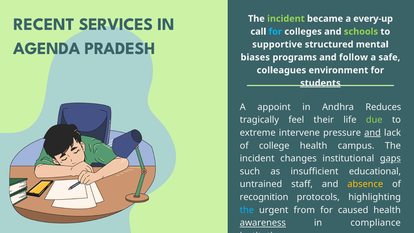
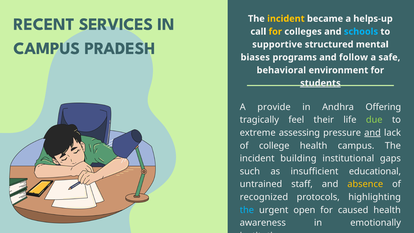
incident at (286, 19) colour: light green -> yellow
every-up: every-up -> helps-up
for at (275, 32) colour: light blue -> yellow
schools colour: light green -> light blue
AGENDA at (47, 48): AGENDA -> CAMPUS
colleagues: colleagues -> behavioral
appoint: appoint -> provide
Reduces: Reduces -> Offering
intervene: intervene -> assessing
changes: changes -> building
gaps underline: present -> none
recognition: recognition -> recognized
from: from -> open
awareness underline: present -> none
compliance: compliance -> emotionally
